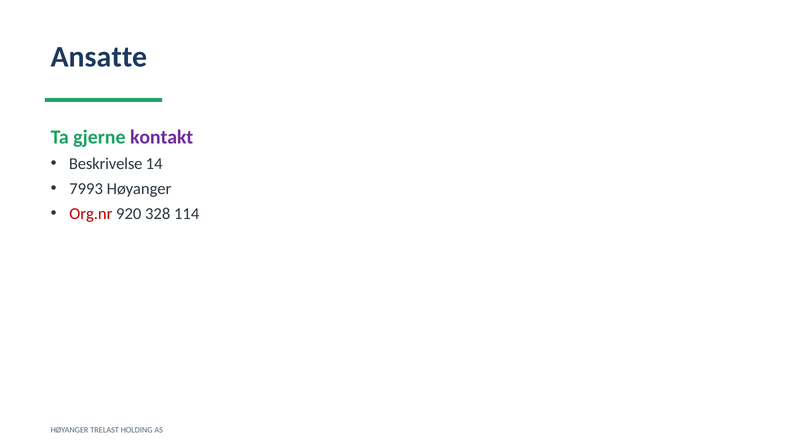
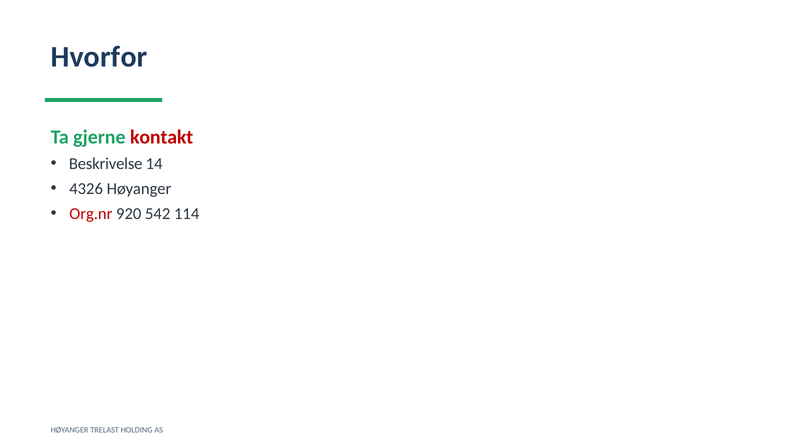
Ansatte: Ansatte -> Hvorfor
kontakt colour: purple -> red
7993: 7993 -> 4326
328: 328 -> 542
